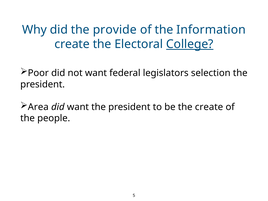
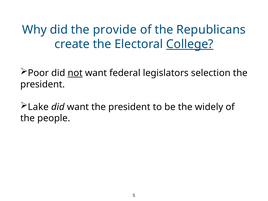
Information: Information -> Republicans
not underline: none -> present
Area: Area -> Lake
the create: create -> widely
